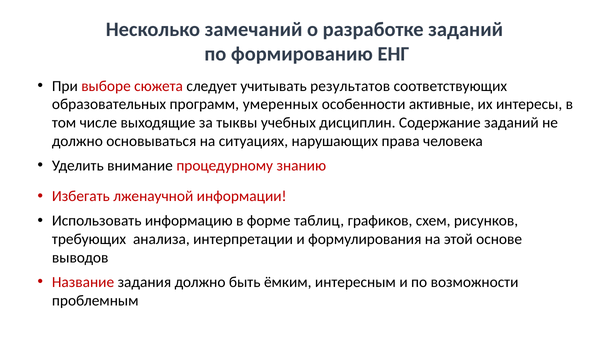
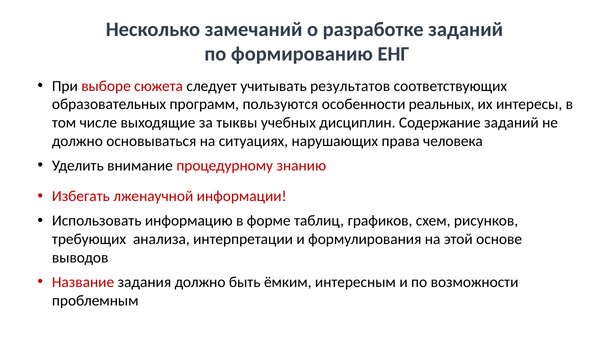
умеренных: умеренных -> пользуются
активные: активные -> реальных
